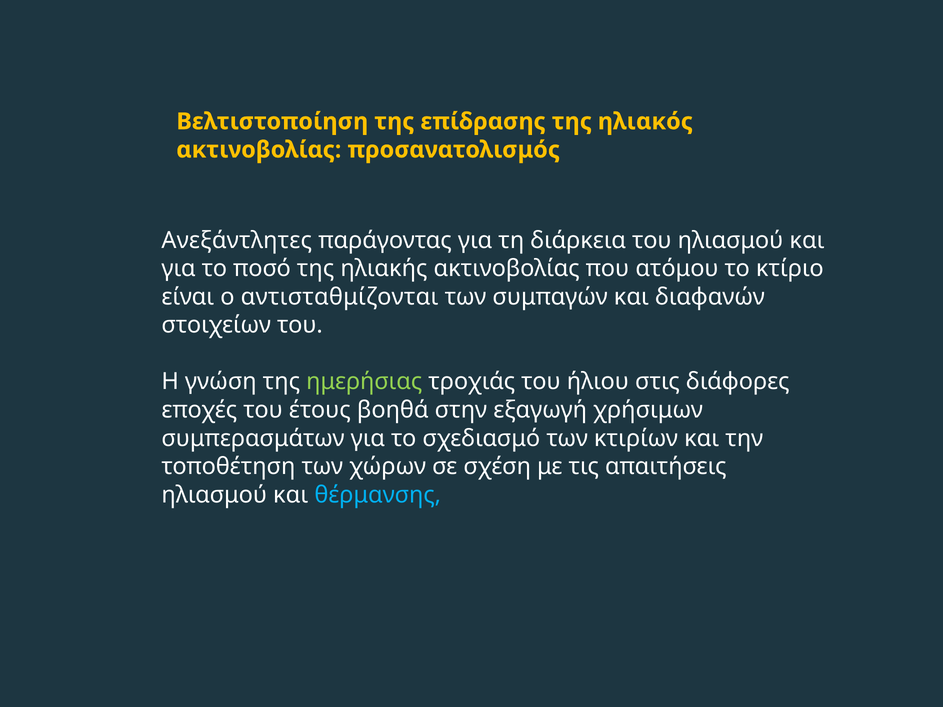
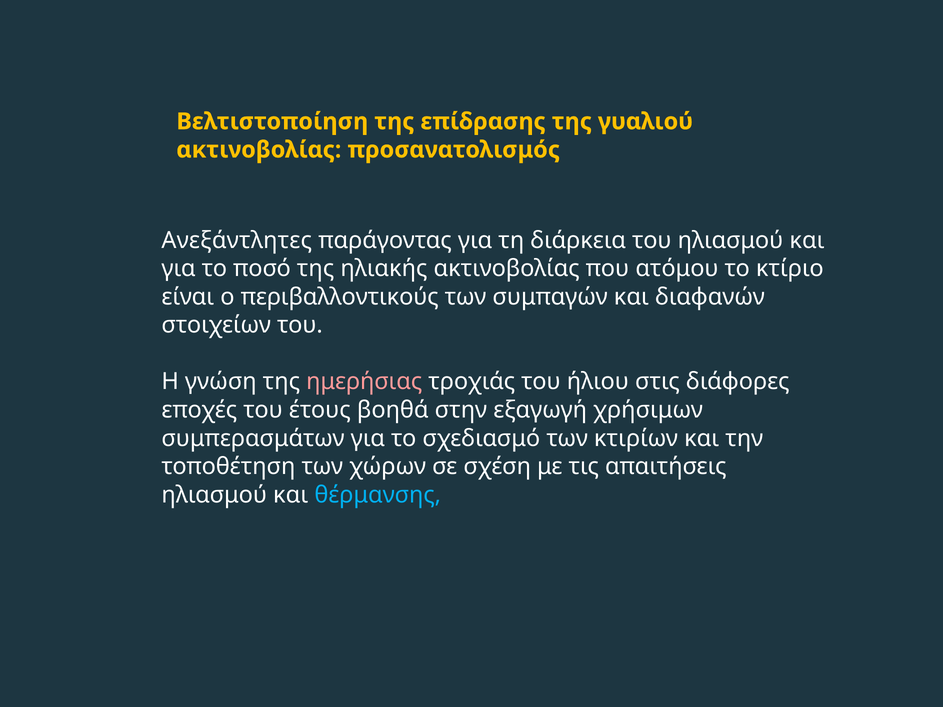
ηλιακός: ηλιακός -> γυαλιού
αντισταθμίζονται: αντισταθμίζονται -> περιβαλλοντικούς
ημερήσιας colour: light green -> pink
